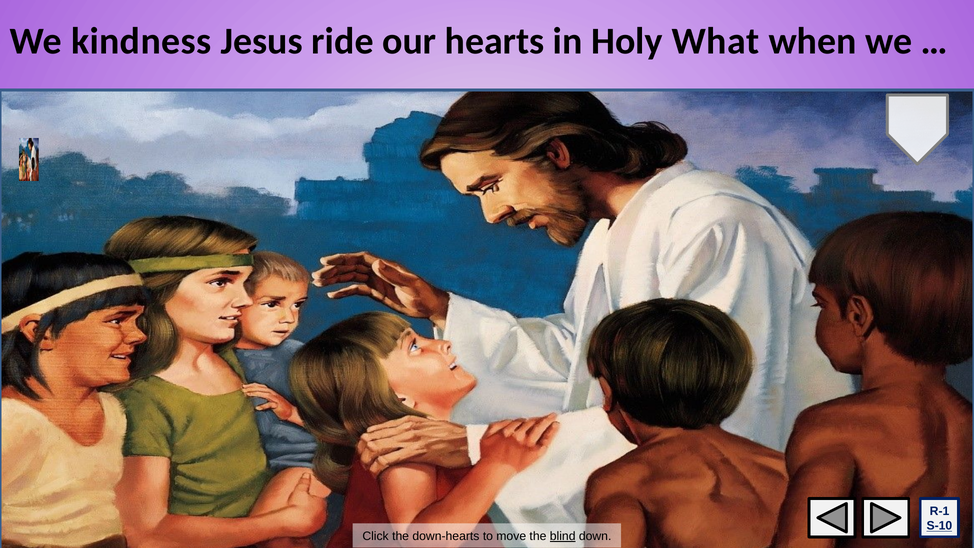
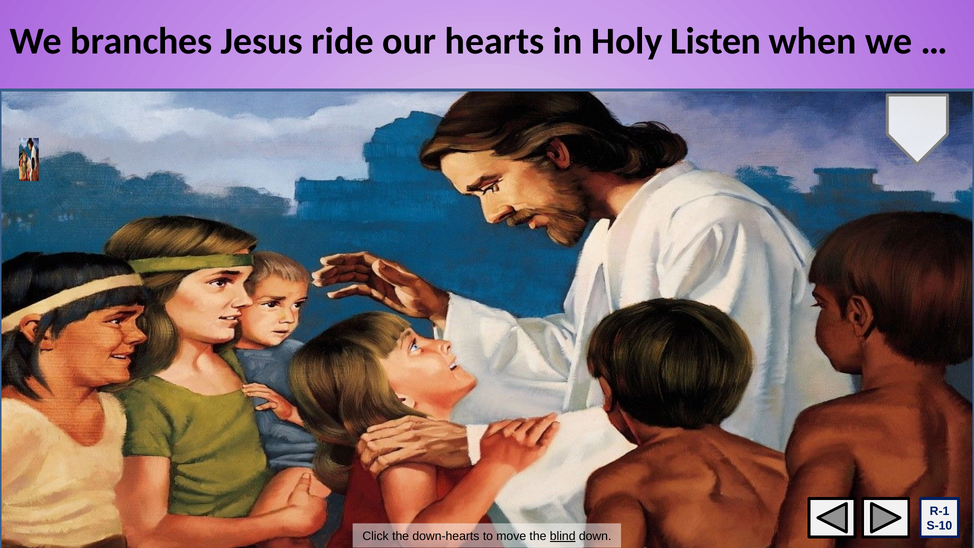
We kindness: kindness -> branches
Holy What: What -> Listen
S-10 underline: present -> none
